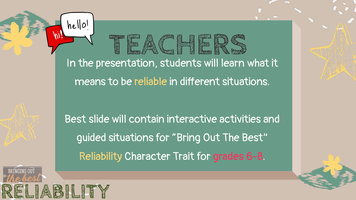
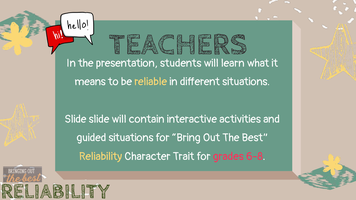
Best at (75, 119): Best -> Slide
